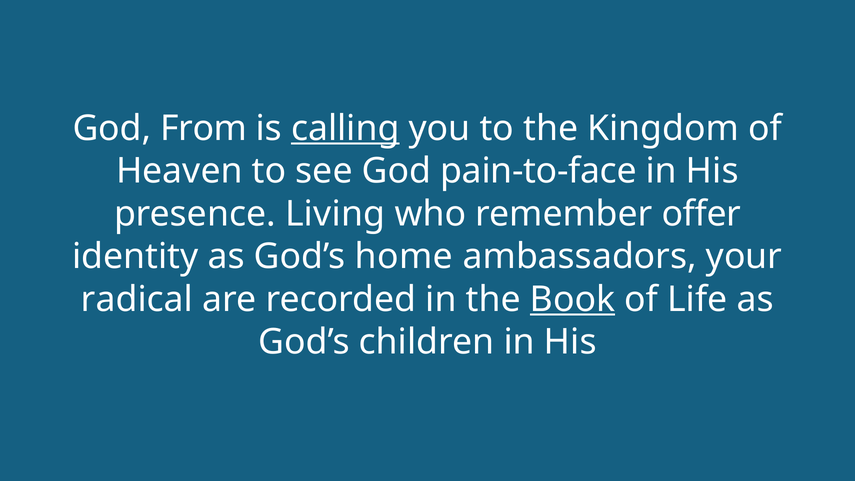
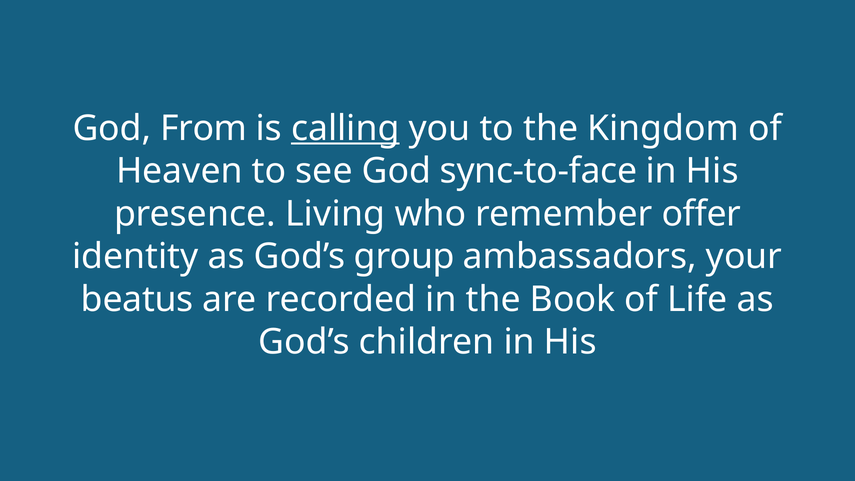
pain-to-face: pain-to-face -> sync-to-face
home: home -> group
radical: radical -> beatus
Book underline: present -> none
